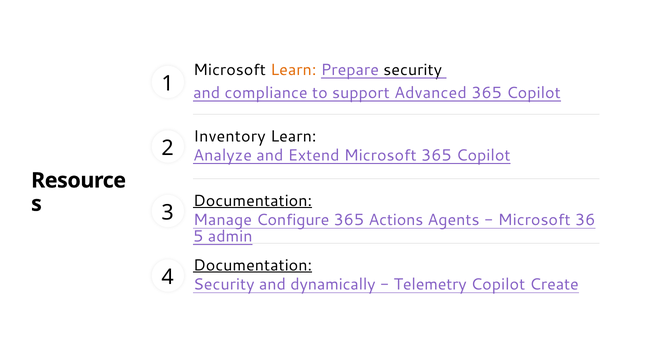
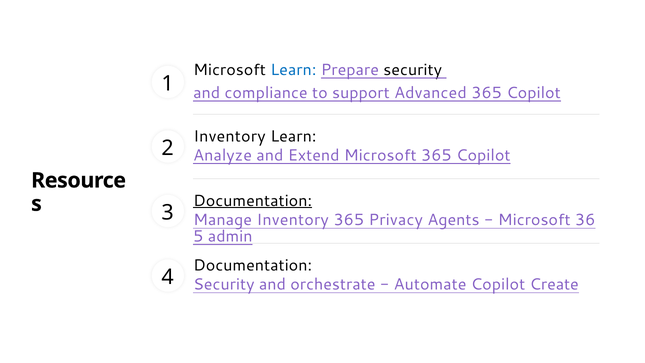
Learn at (293, 70) colour: orange -> blue
Manage Configure: Configure -> Inventory
Actions: Actions -> Privacy
Documentation at (253, 265) underline: present -> none
dynamically: dynamically -> orchestrate
Telemetry: Telemetry -> Automate
